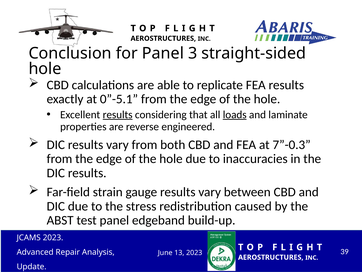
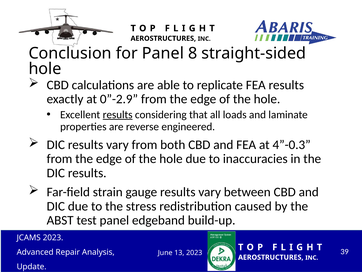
3: 3 -> 8
0”-5.1: 0”-5.1 -> 0”-2.9
loads underline: present -> none
7”-0.3: 7”-0.3 -> 4”-0.3
